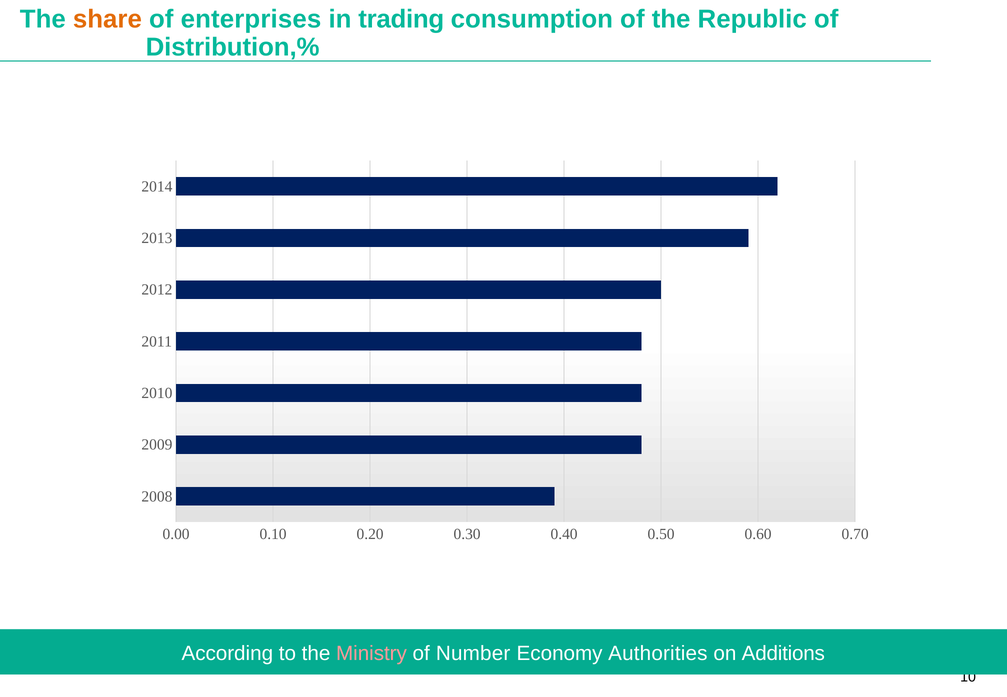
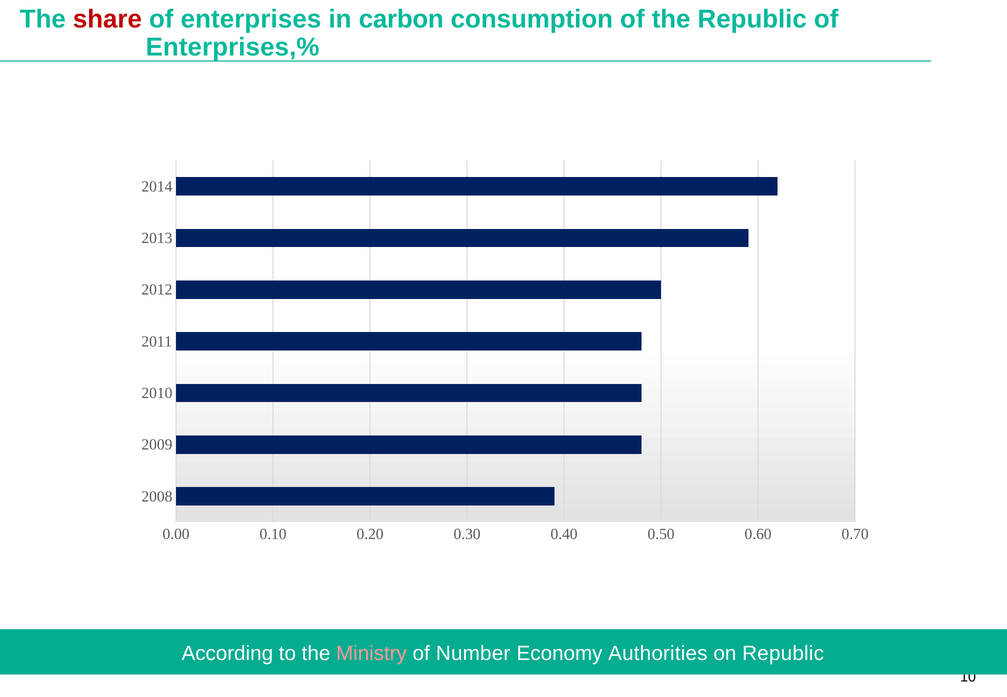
share colour: orange -> red
trading: trading -> carbon
Distribution,%: Distribution,% -> Enterprises,%
on Additions: Additions -> Republic
